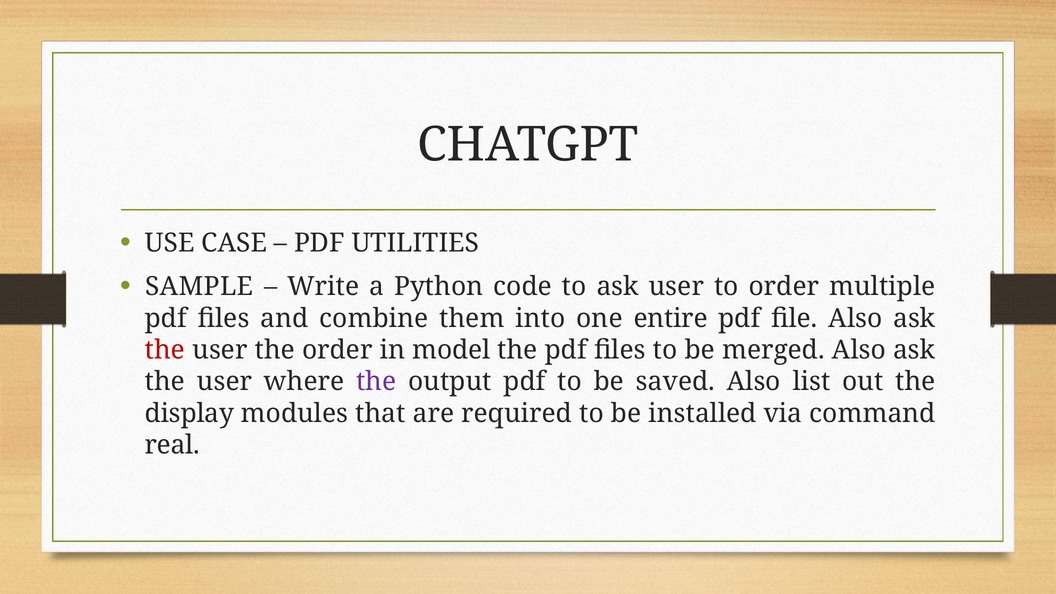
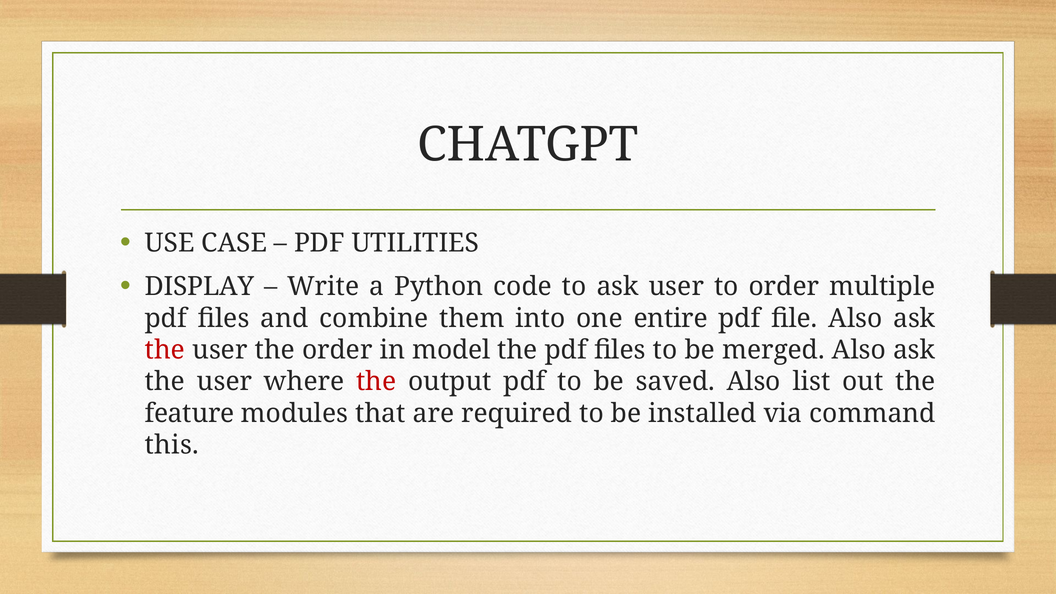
SAMPLE: SAMPLE -> DISPLAY
the at (376, 382) colour: purple -> red
display: display -> feature
real: real -> this
